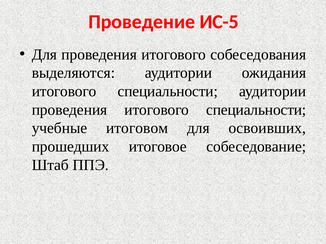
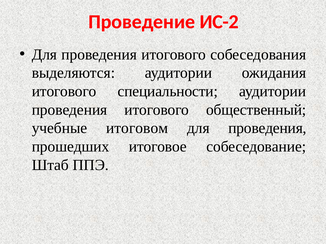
ИС-5: ИС-5 -> ИС-2
проведения итогового специальности: специальности -> общественный
освоивших at (267, 128): освоивших -> проведения
